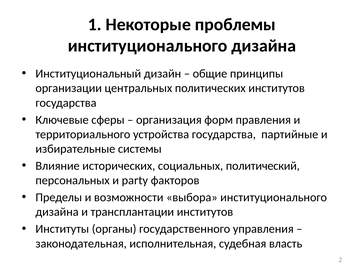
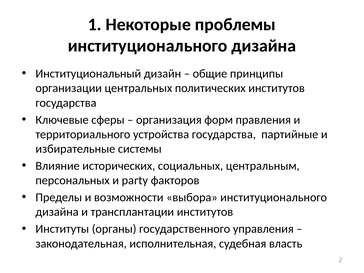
политический: политический -> центральным
